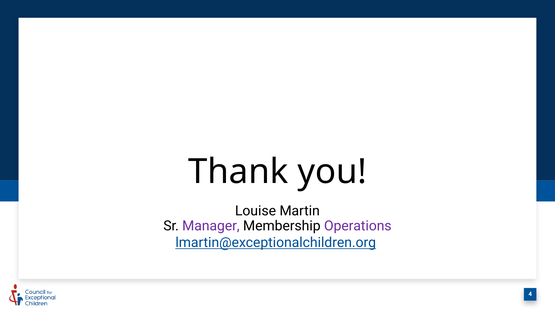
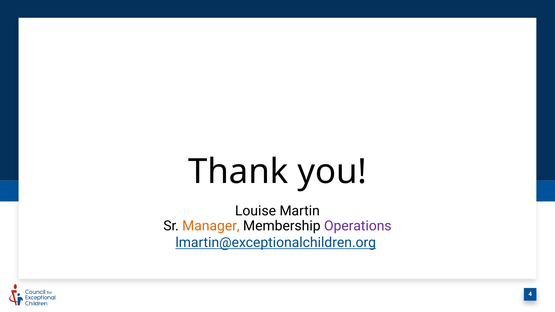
Manager colour: purple -> orange
